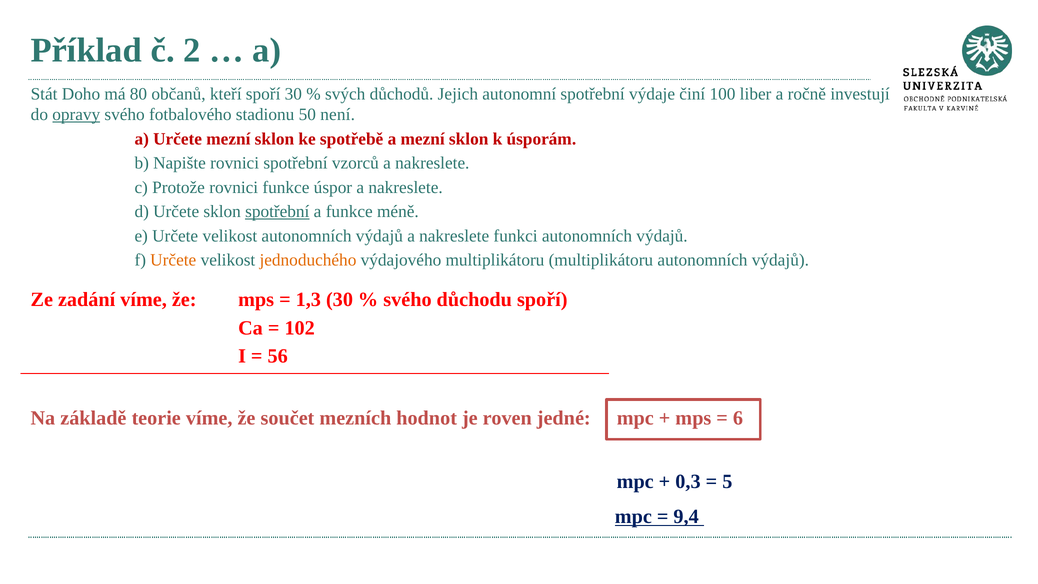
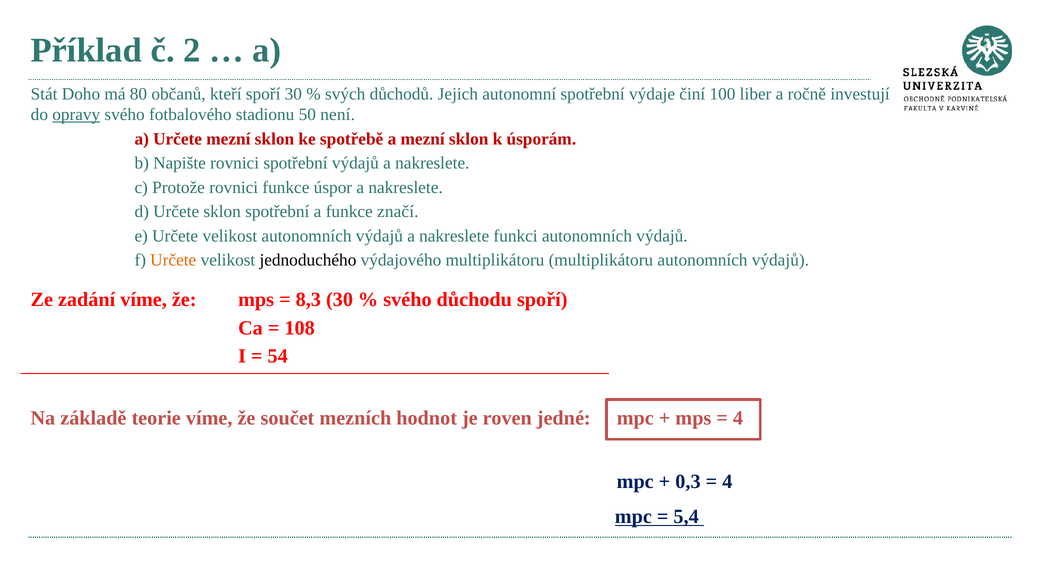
spotřební vzorců: vzorců -> výdajů
spotřební at (277, 212) underline: present -> none
méně: méně -> značí
jednoduchého colour: orange -> black
1,3: 1,3 -> 8,3
102: 102 -> 108
56: 56 -> 54
6 at (738, 418): 6 -> 4
5 at (727, 481): 5 -> 4
9,4: 9,4 -> 5,4
